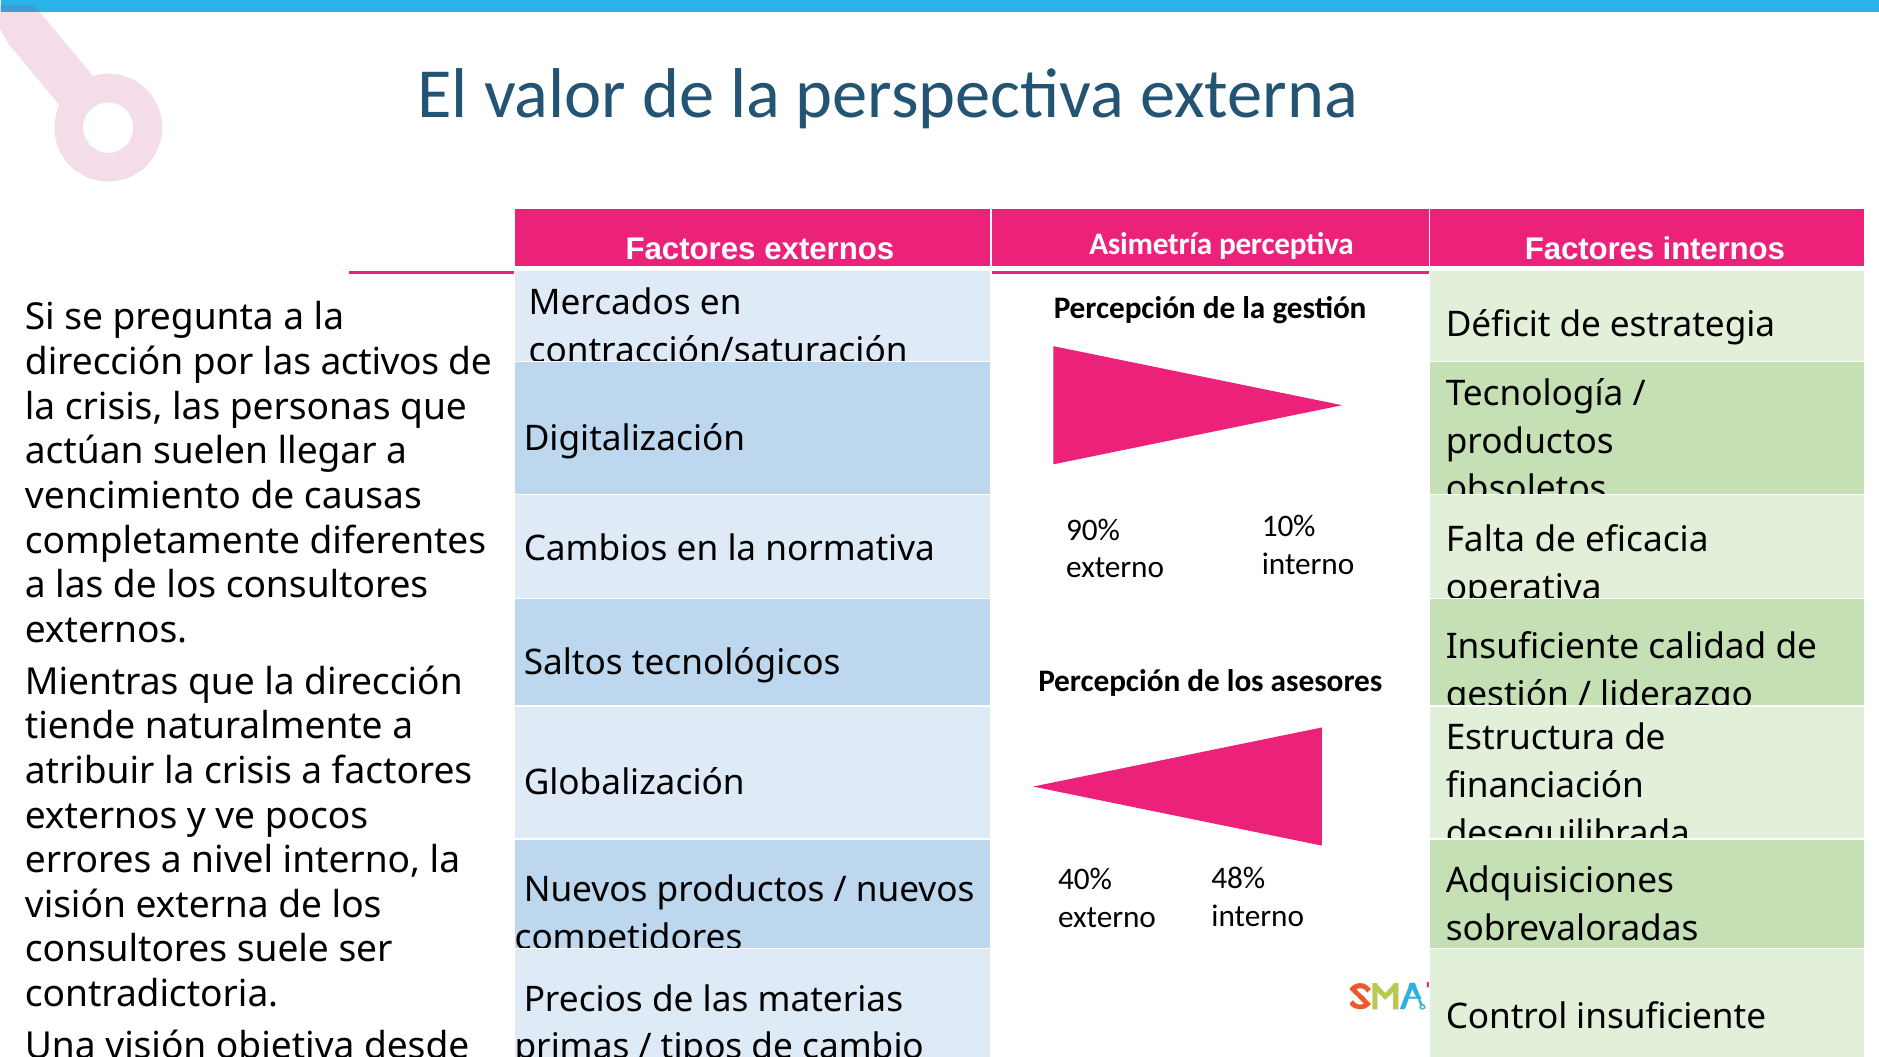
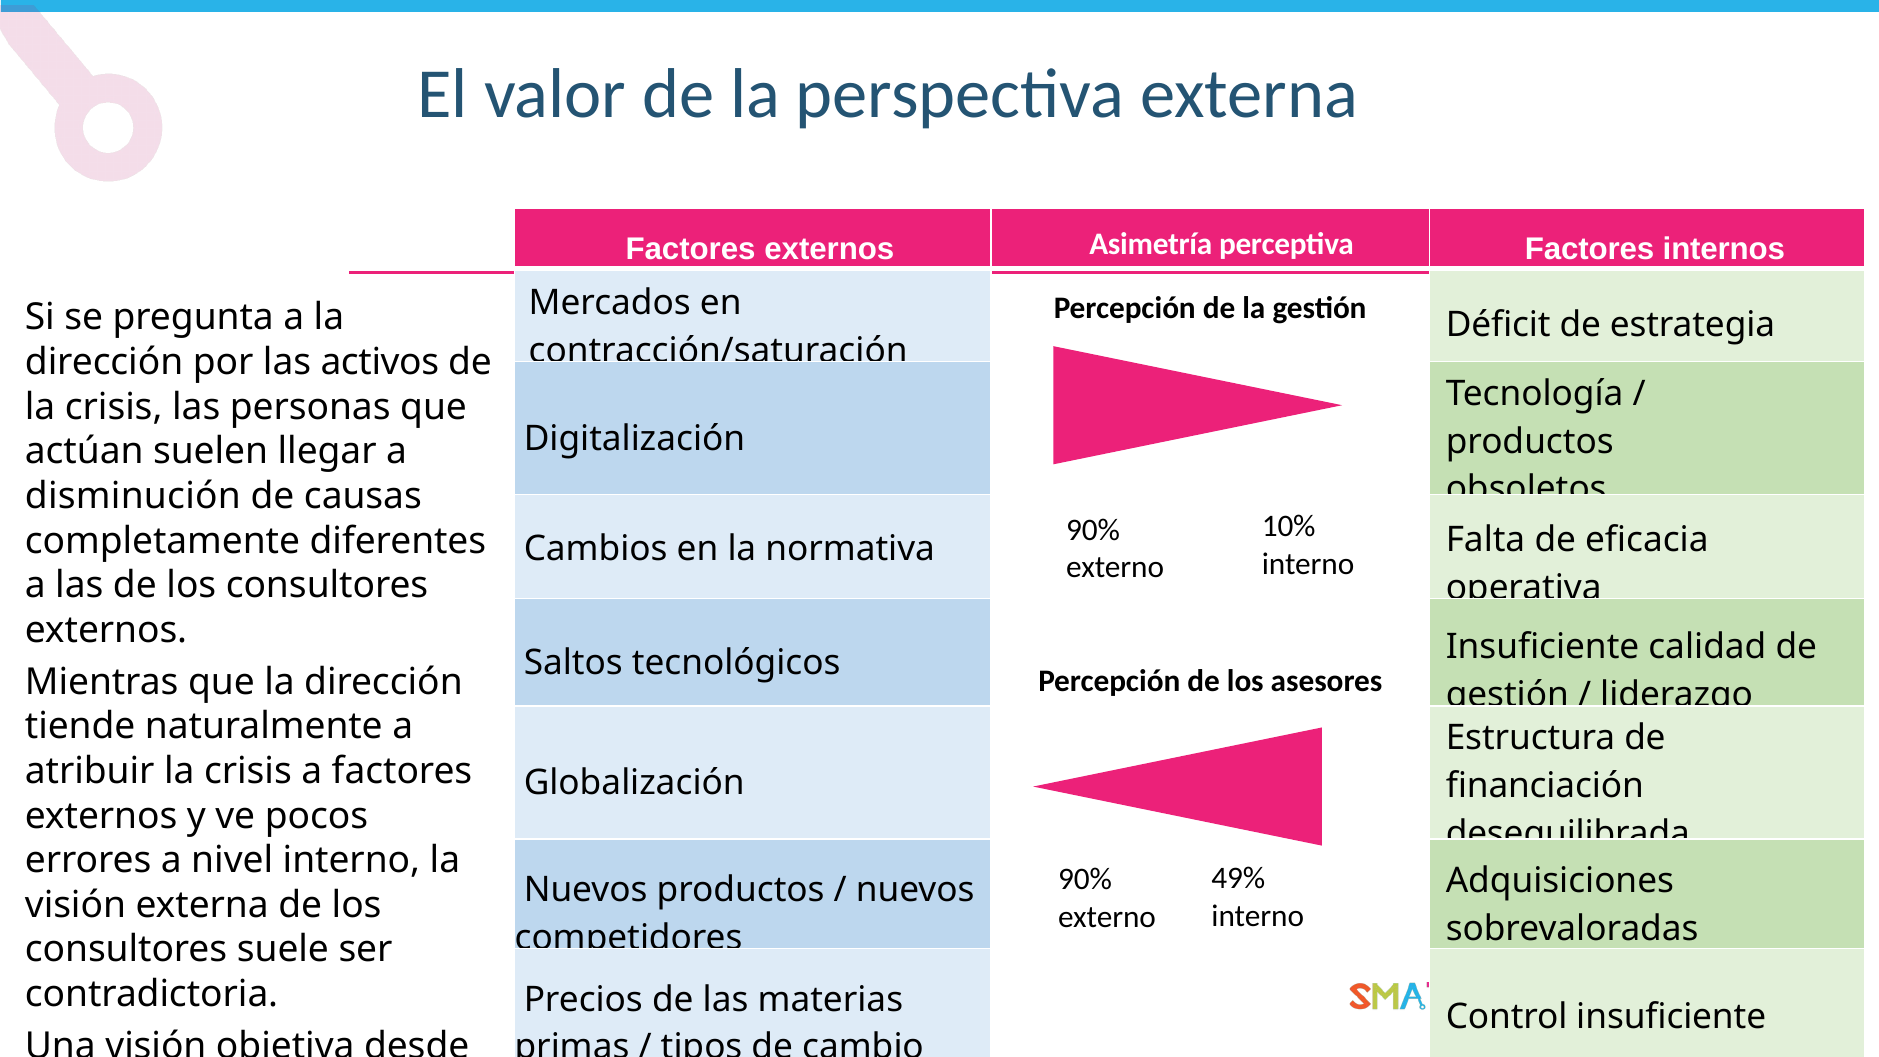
vencimiento: vencimiento -> disminución
48%: 48% -> 49%
40% at (1085, 880): 40% -> 90%
